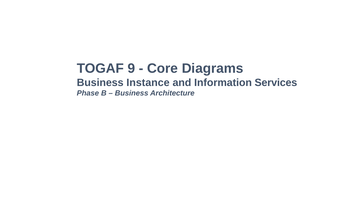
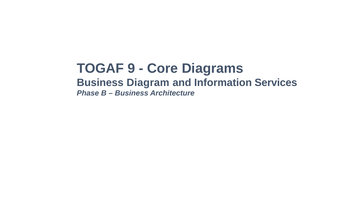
Instance: Instance -> Diagram
